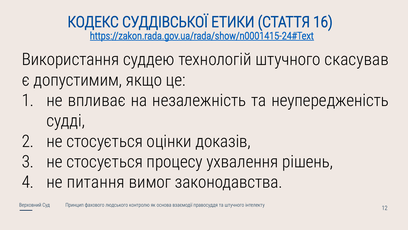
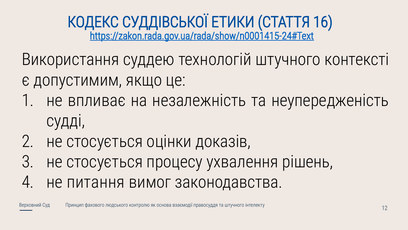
скасував: скасував -> контексті
